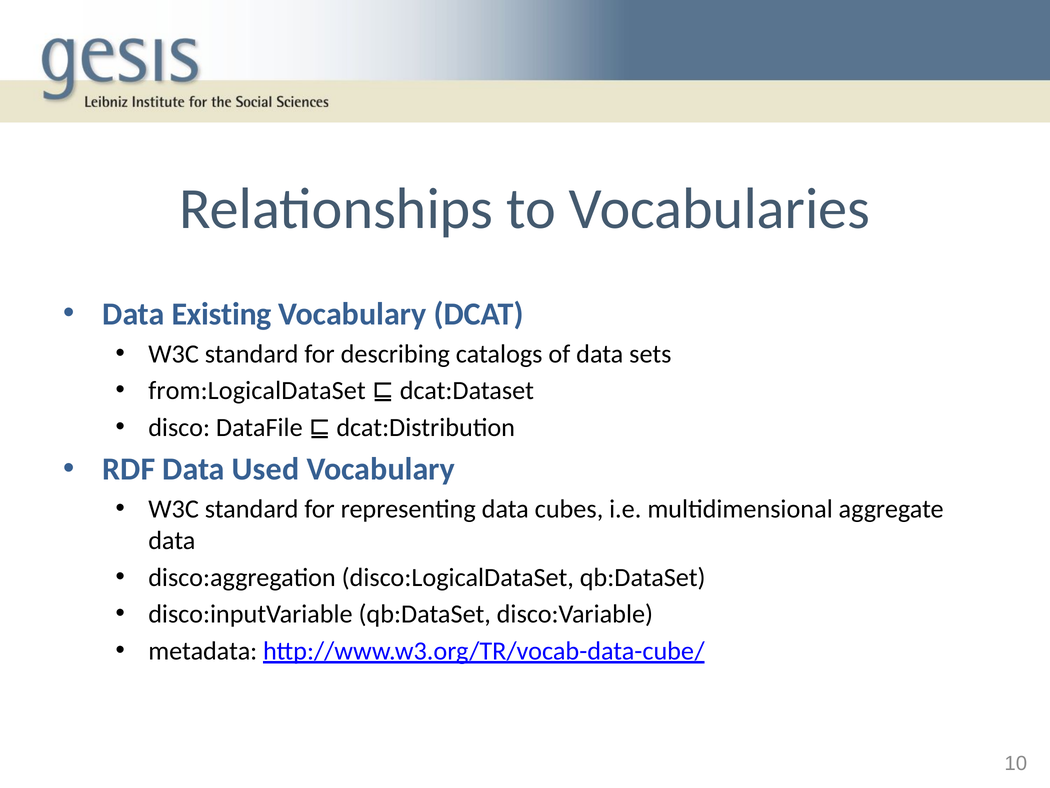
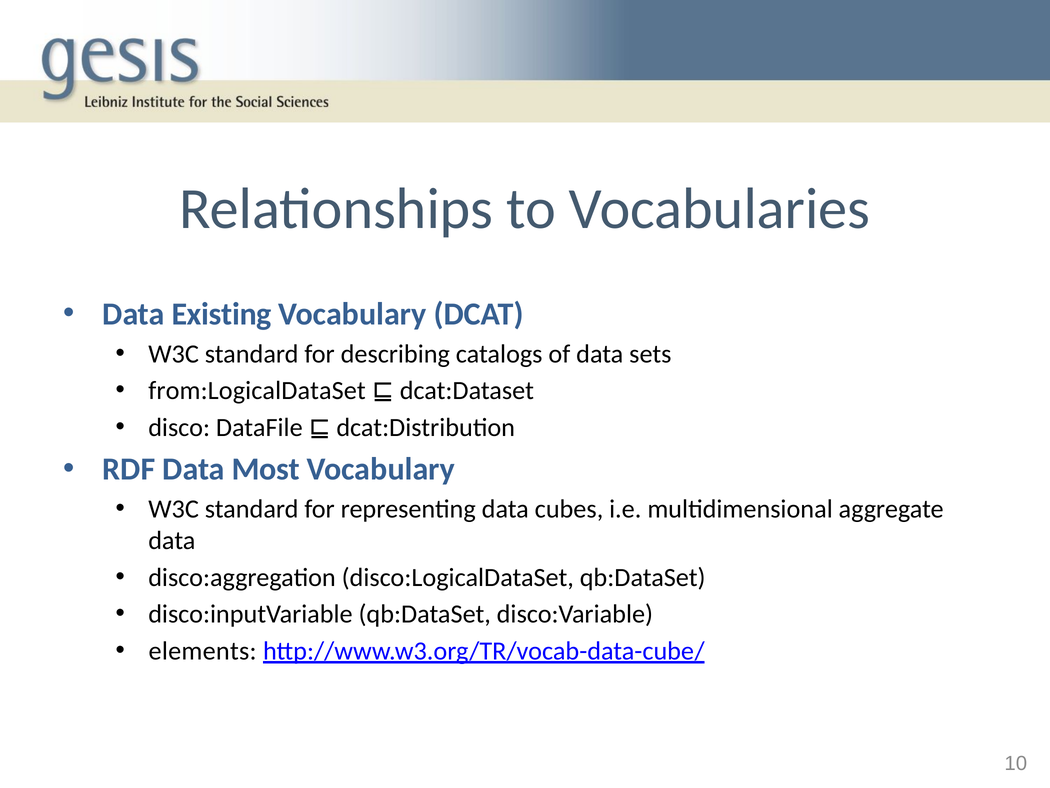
Used: Used -> Most
metadata: metadata -> elements
